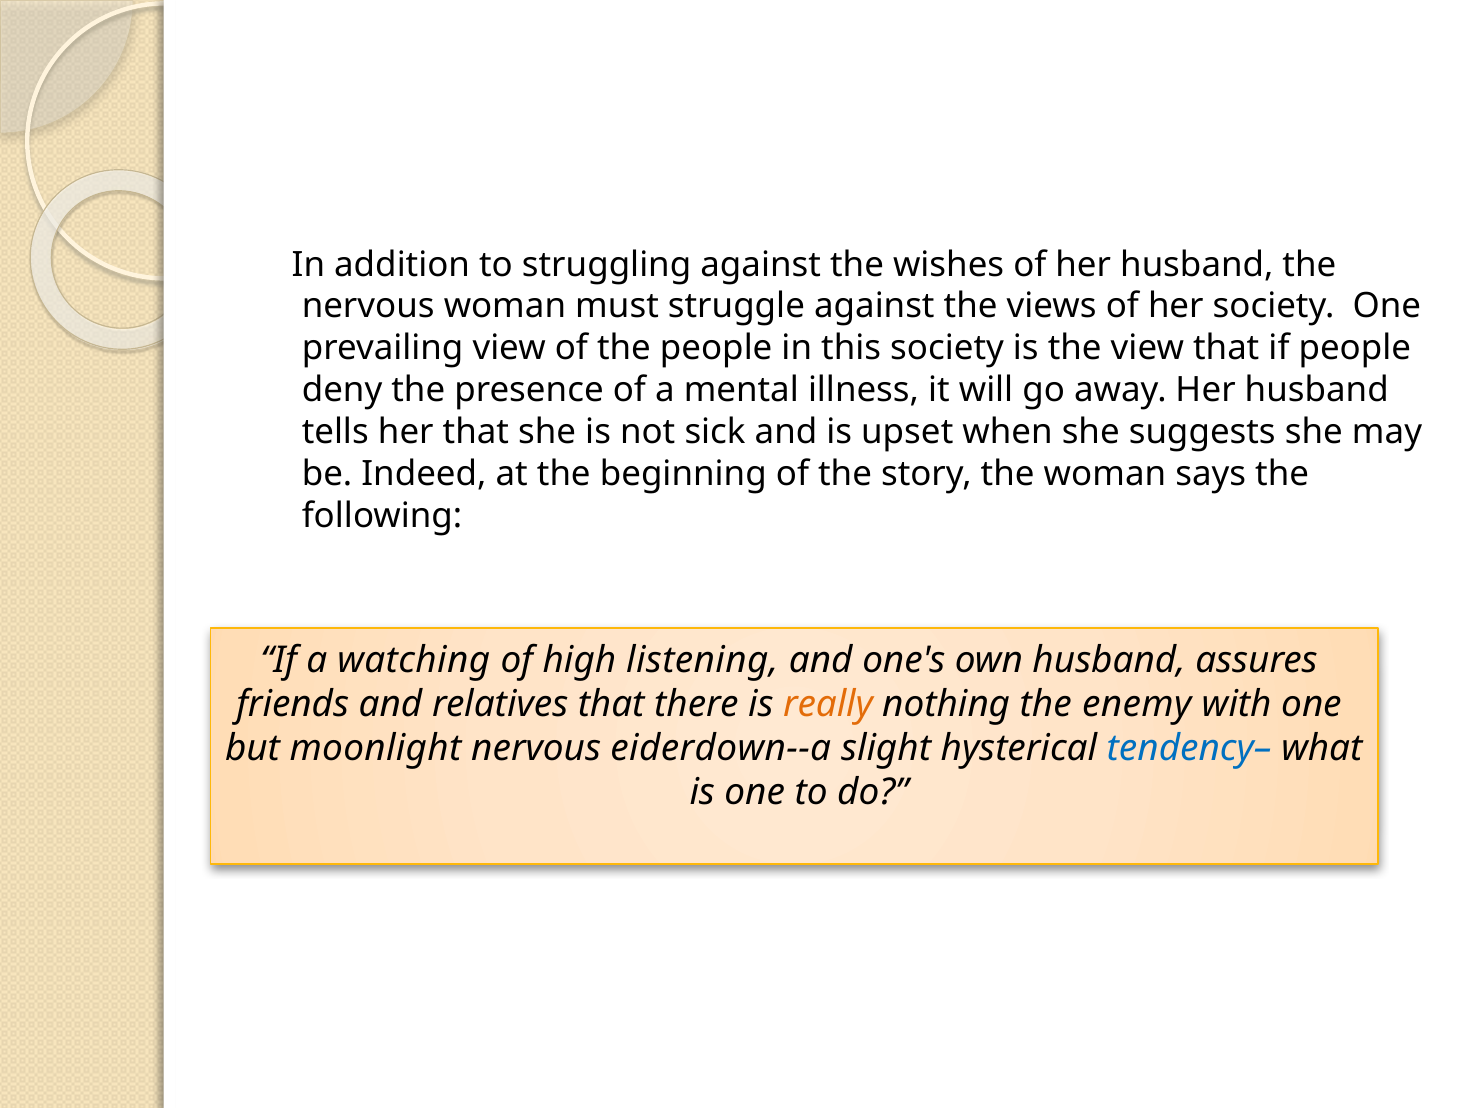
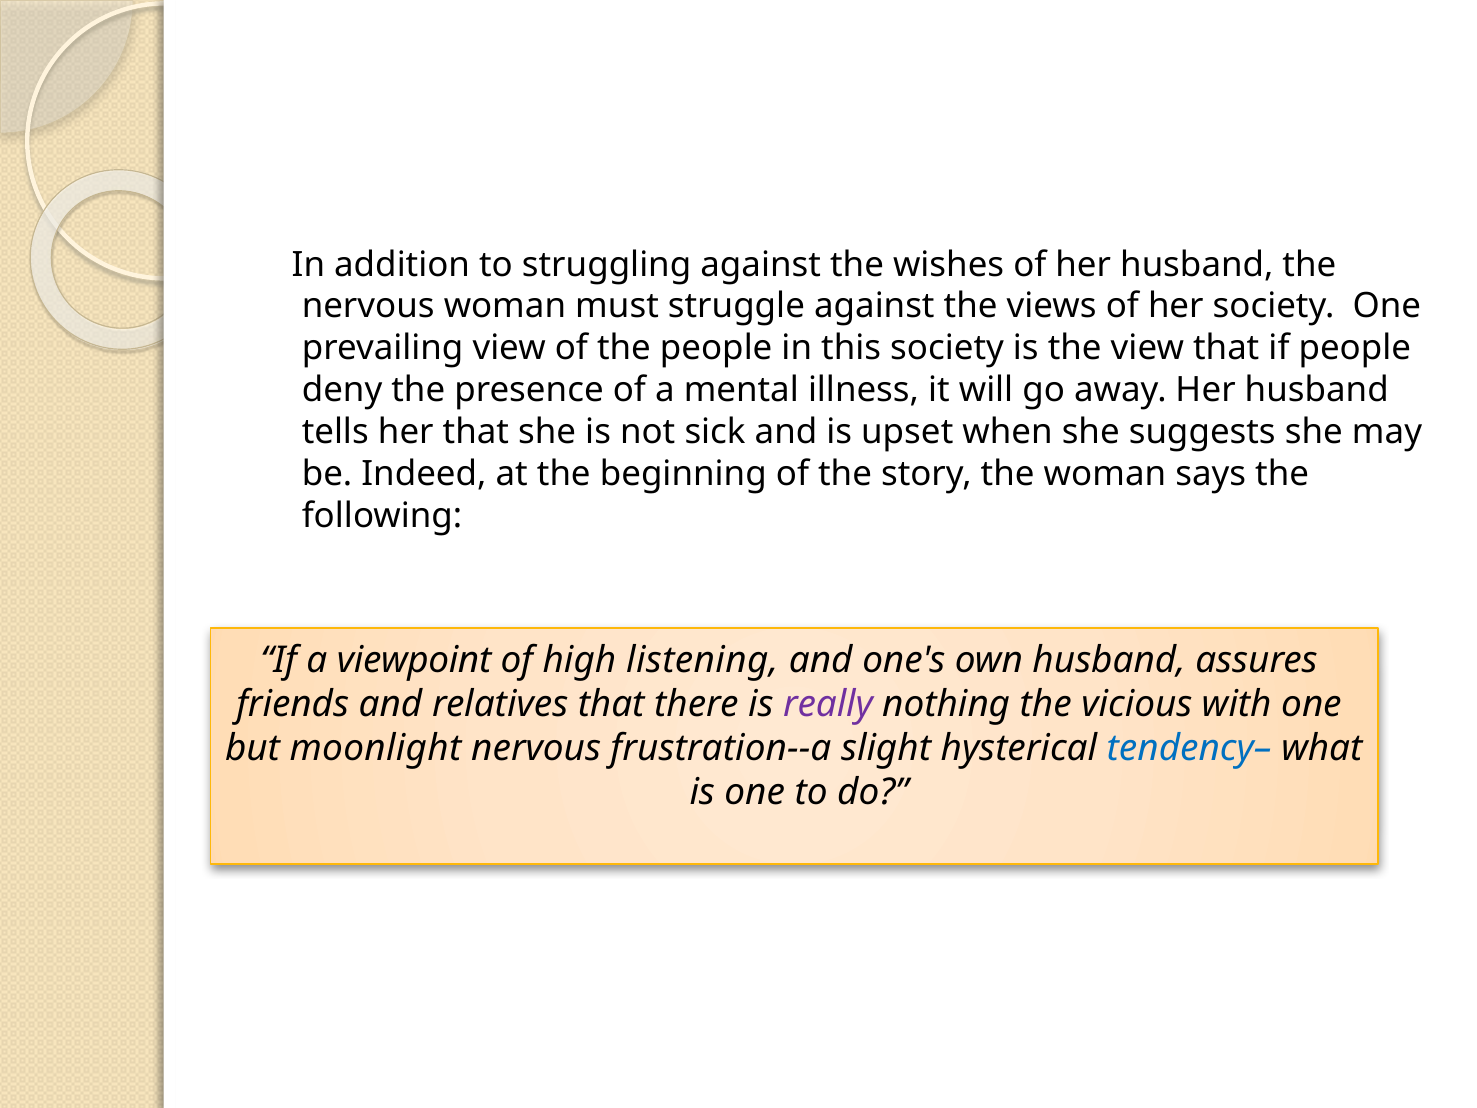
watching: watching -> viewpoint
really colour: orange -> purple
enemy: enemy -> vicious
eiderdown--a: eiderdown--a -> frustration--a
